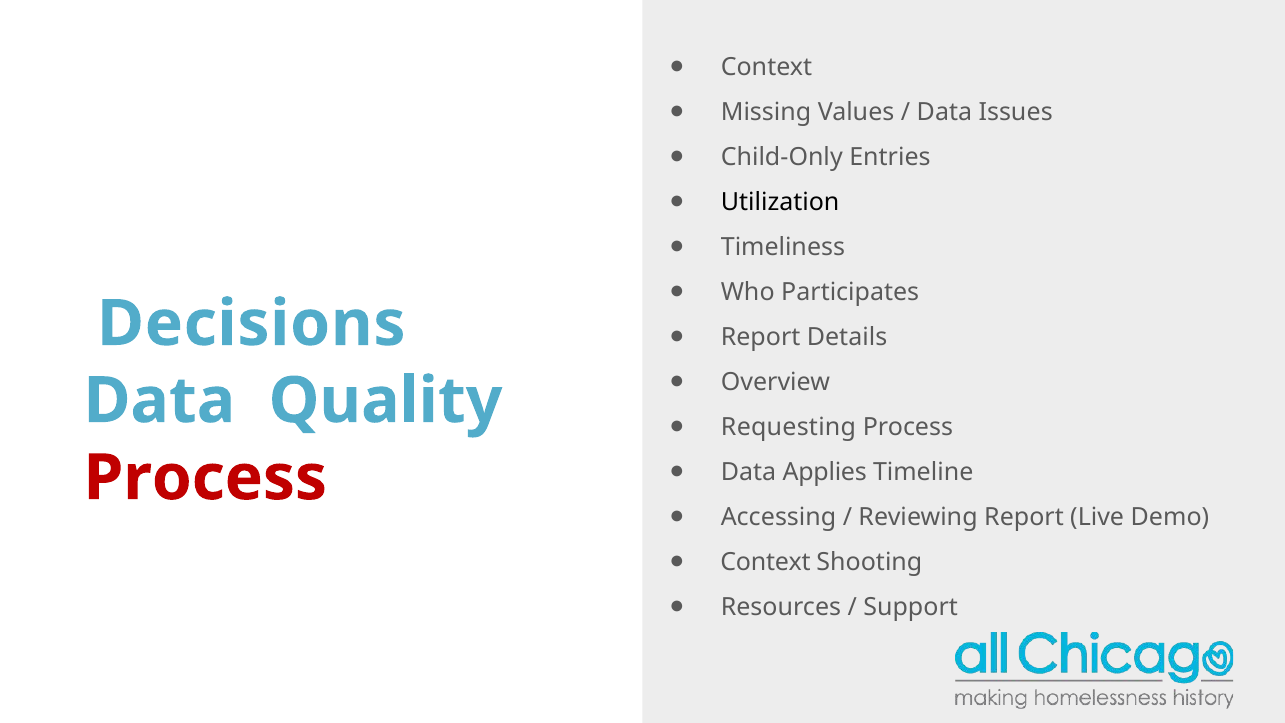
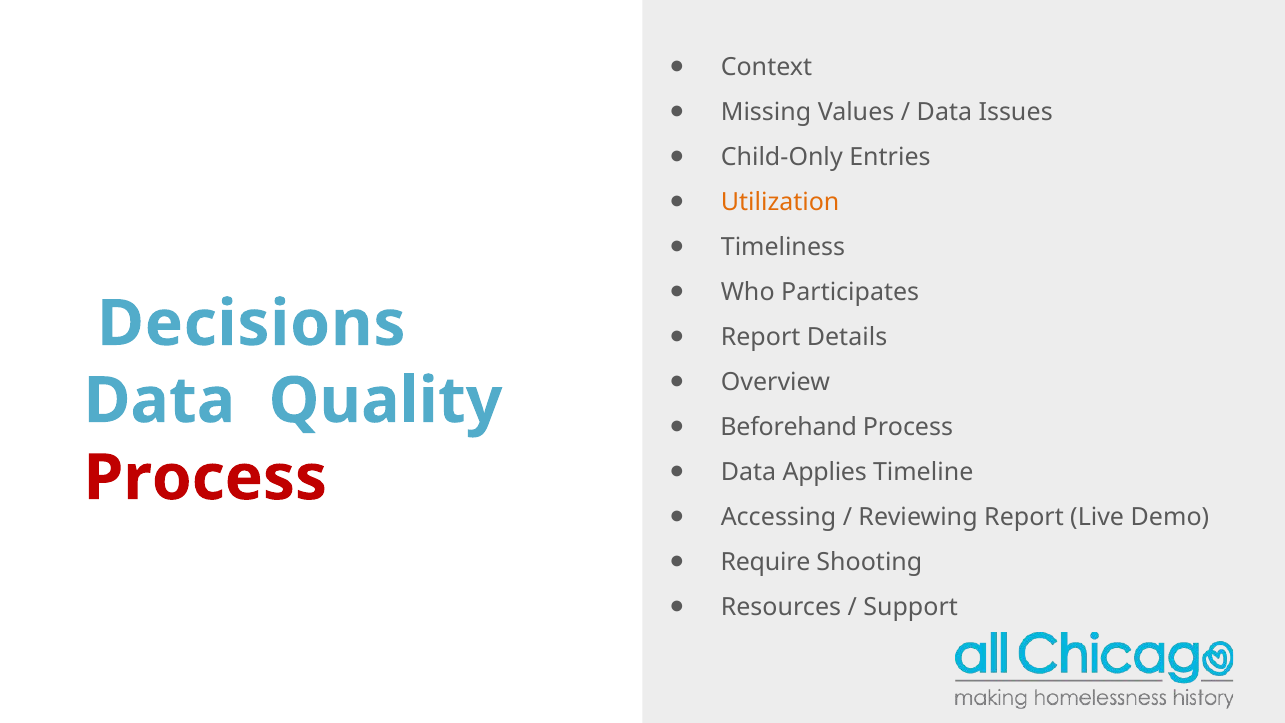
Utilization colour: black -> orange
Requesting: Requesting -> Beforehand
Context at (766, 562): Context -> Require
